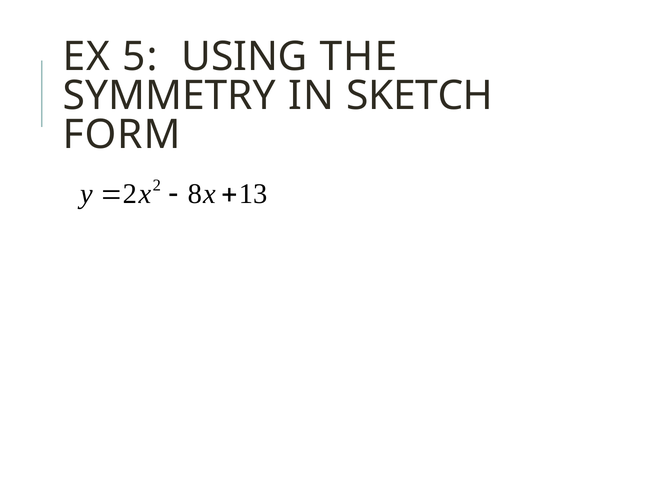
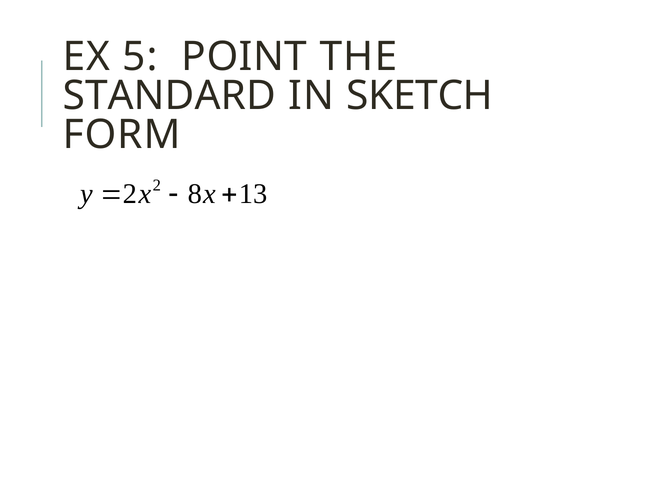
USING: USING -> POINT
SYMMETRY: SYMMETRY -> STANDARD
